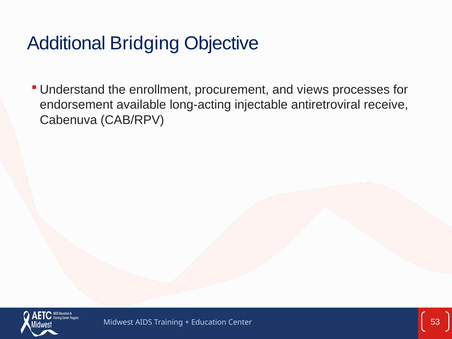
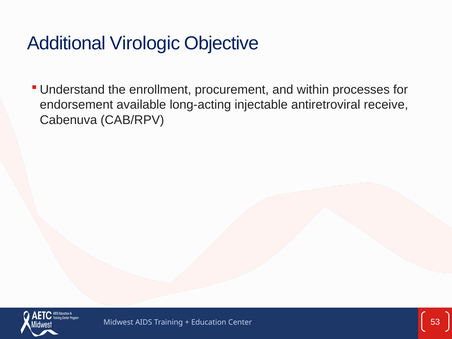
Bridging: Bridging -> Virologic
views: views -> within
